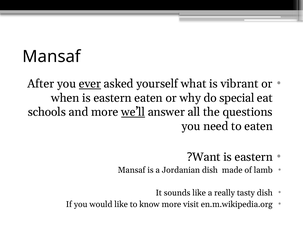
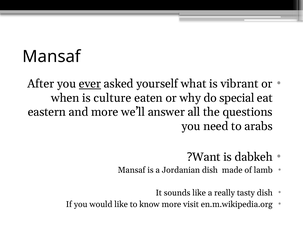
when is eastern: eastern -> culture
schools: schools -> eastern
we’ll underline: present -> none
to eaten: eaten -> arabs
eastern at (254, 157): eastern -> dabkeh
